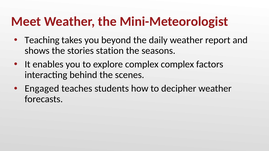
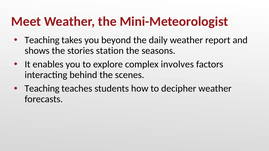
complex complex: complex -> involves
Engaged at (42, 89): Engaged -> Teaching
